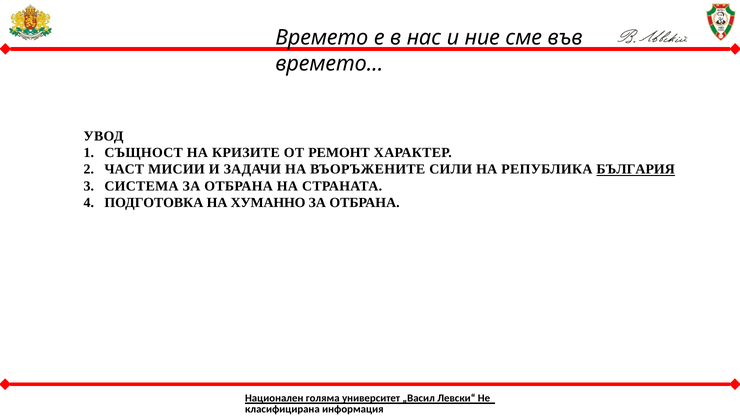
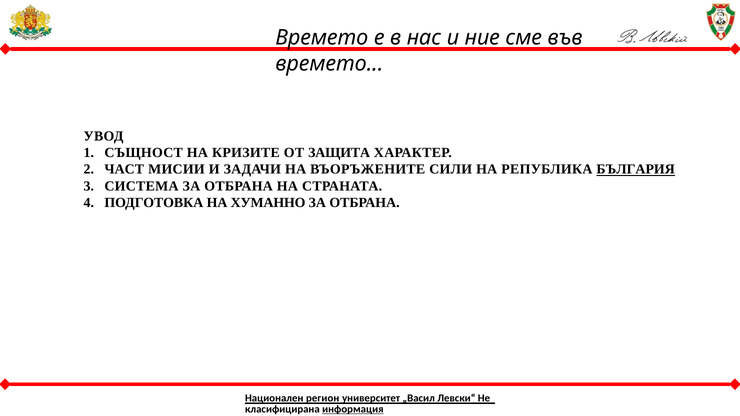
РЕМОНТ: РЕМОНТ -> ЗАЩИТА
голяма: голяма -> регион
информация underline: none -> present
